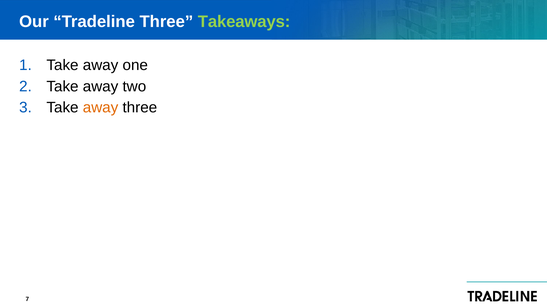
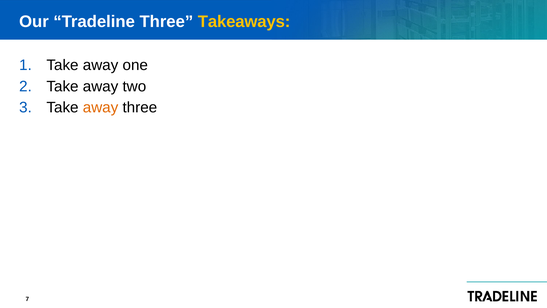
Takeaways colour: light green -> yellow
